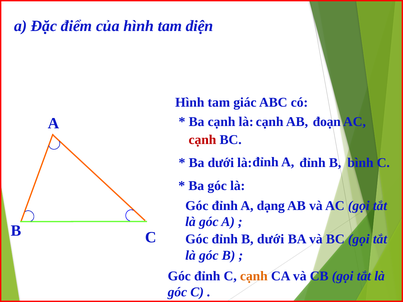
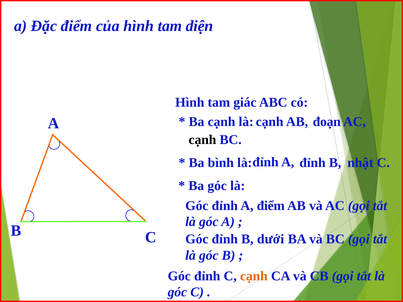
cạnh at (202, 140) colour: red -> black
Ba dưới: dưới -> bình
bình: bình -> nhật
A dạng: dạng -> điểm
